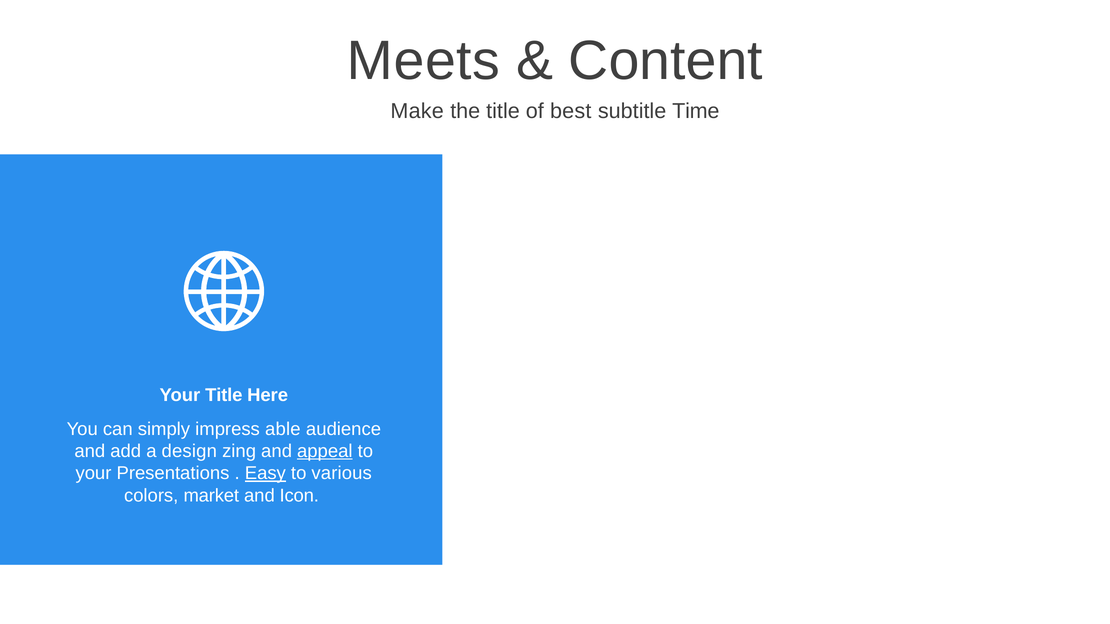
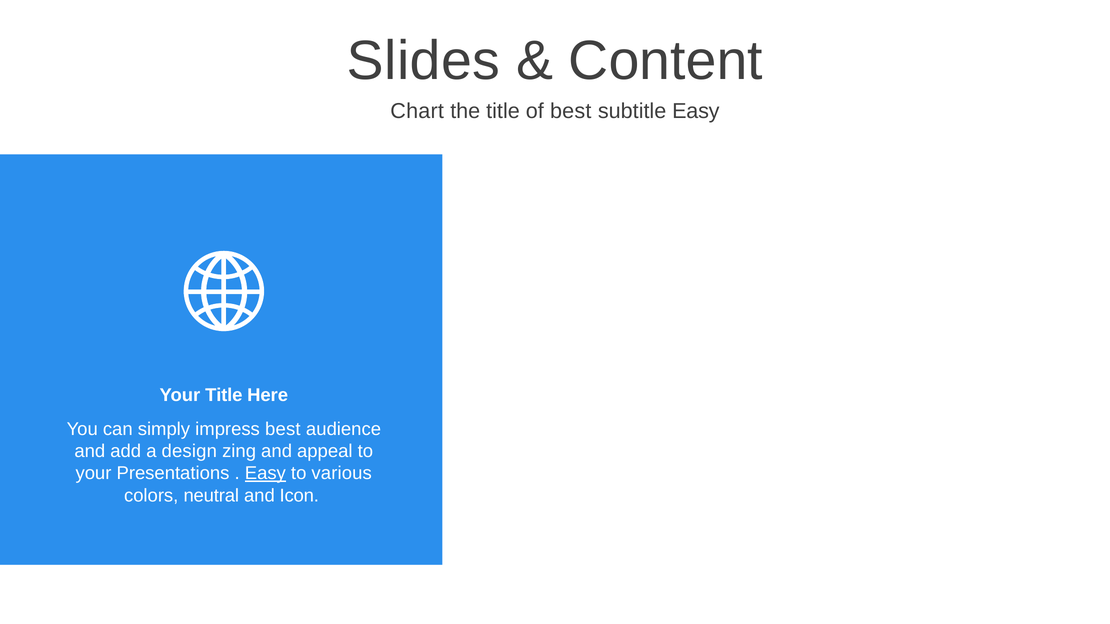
Meets: Meets -> Slides
Make: Make -> Chart
subtitle Time: Time -> Easy
impress able: able -> best
appeal underline: present -> none
market: market -> neutral
